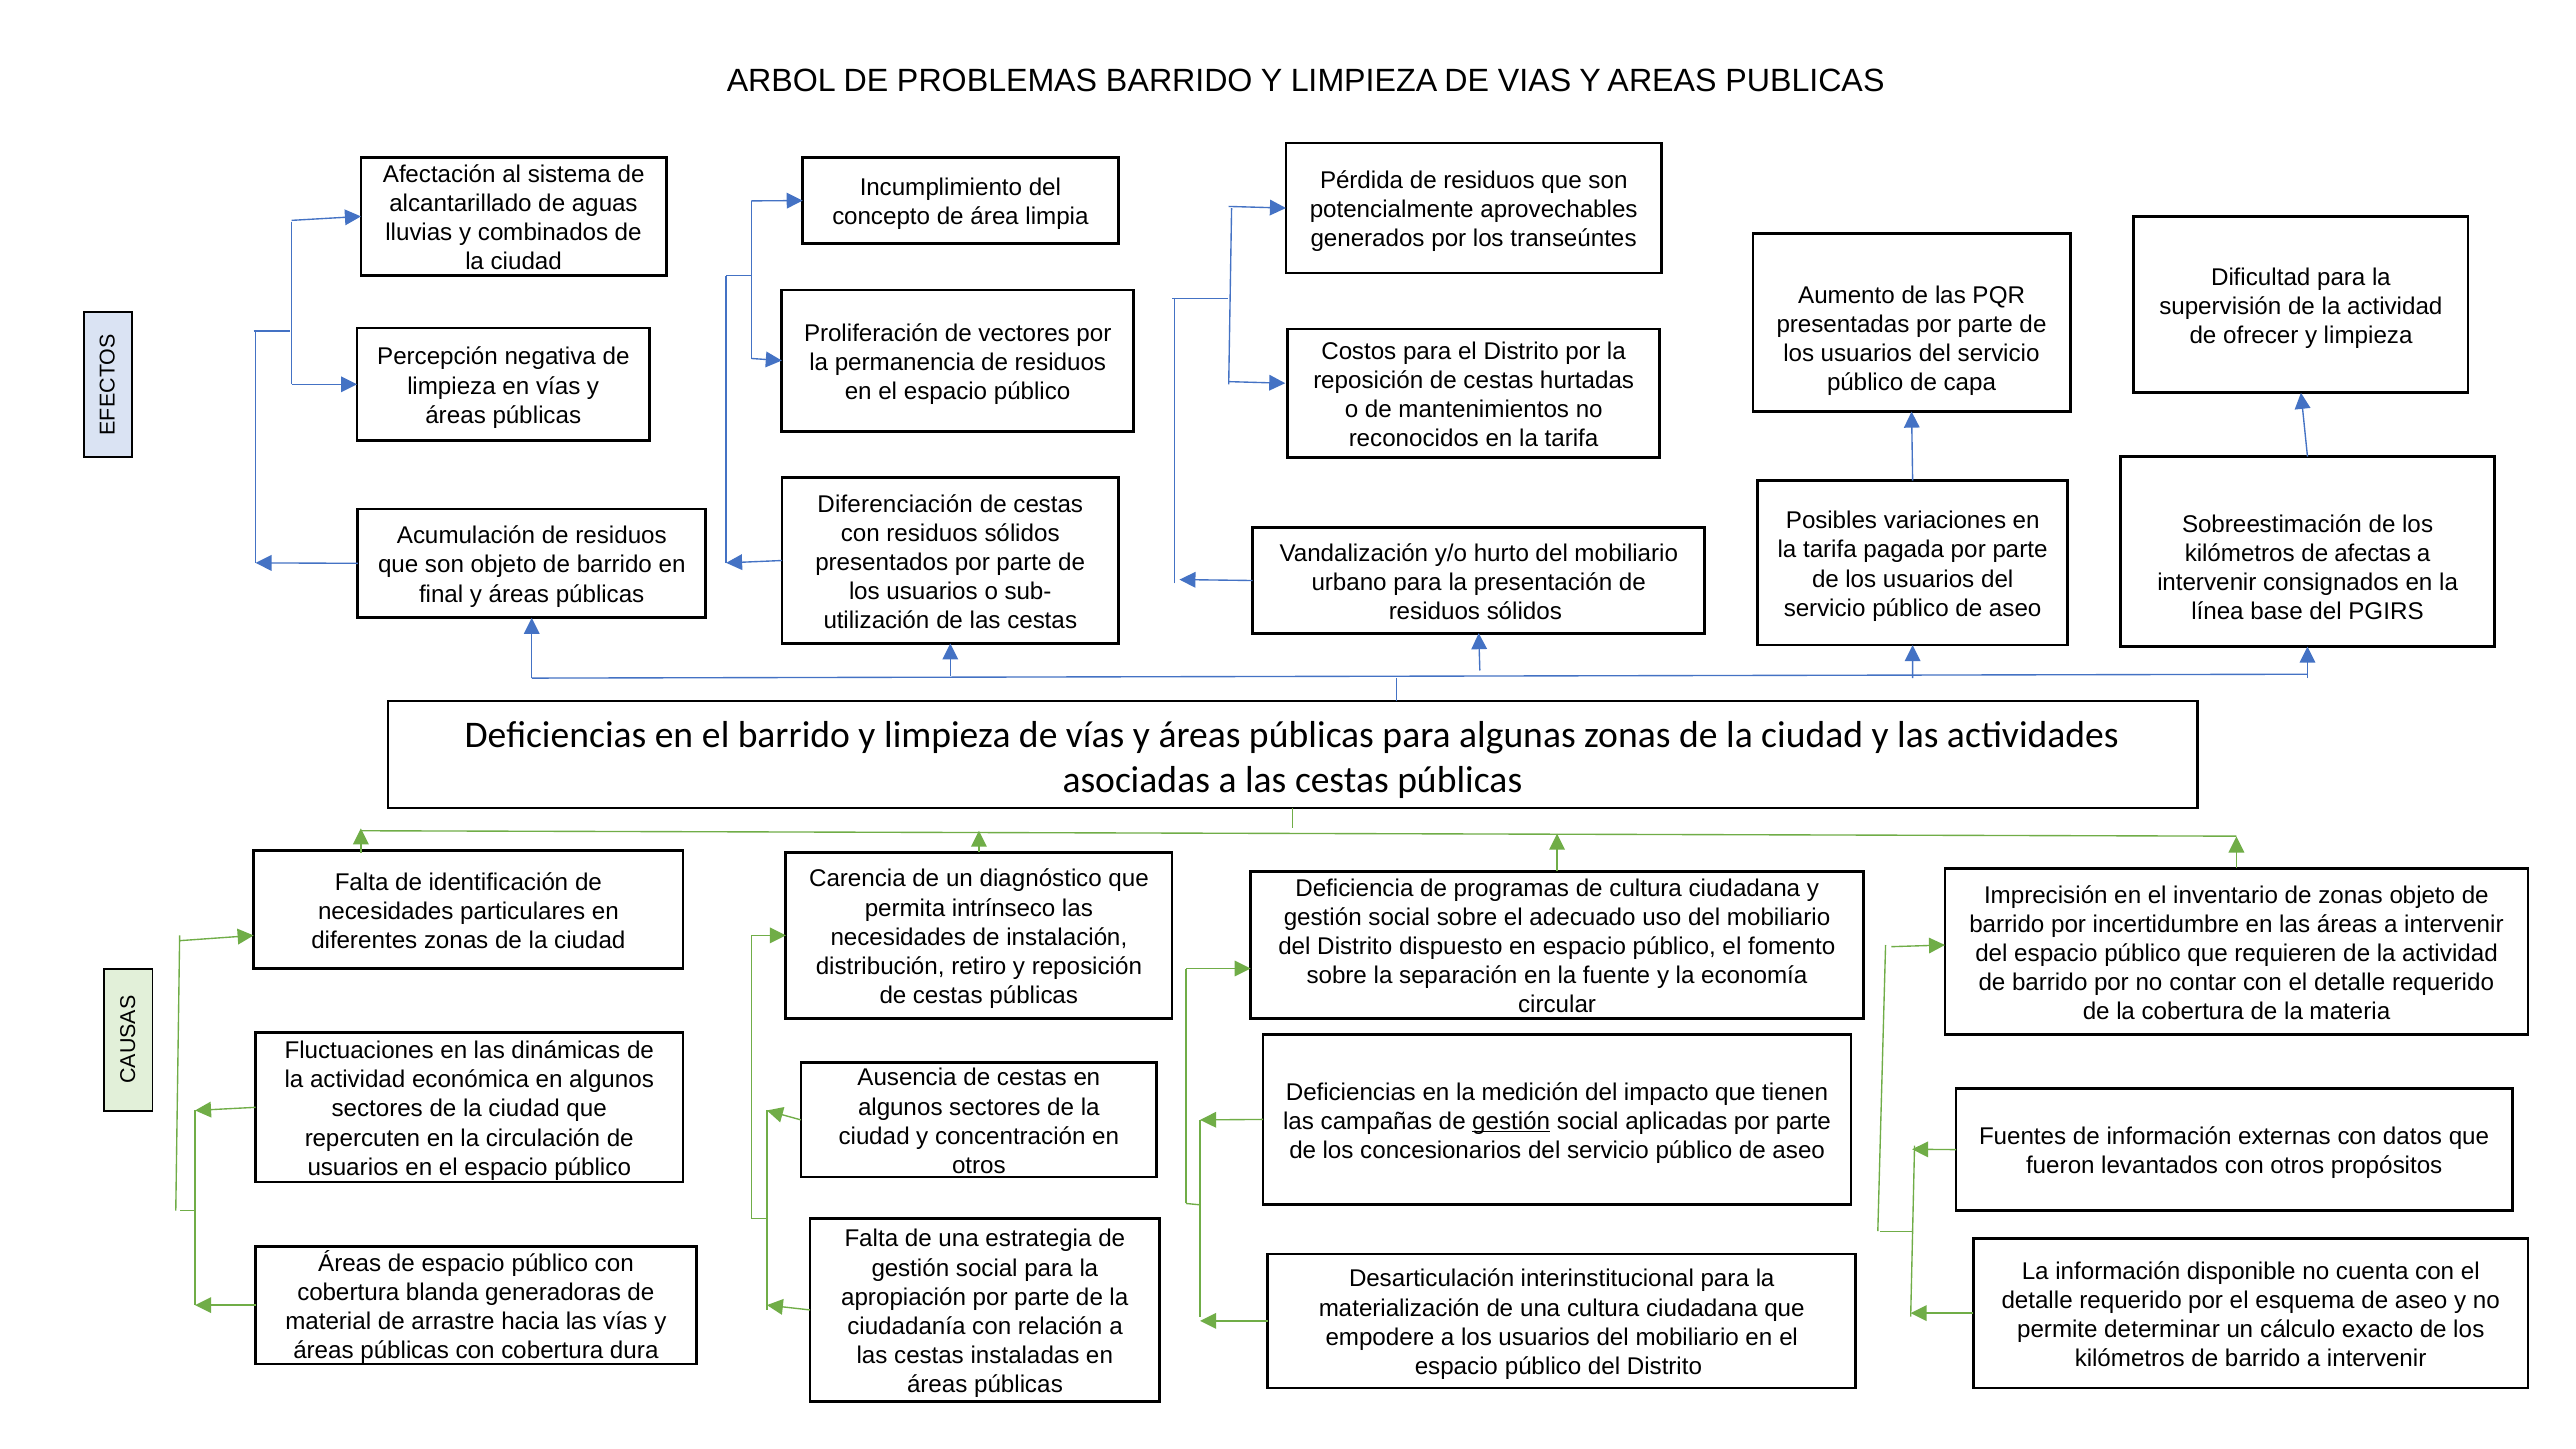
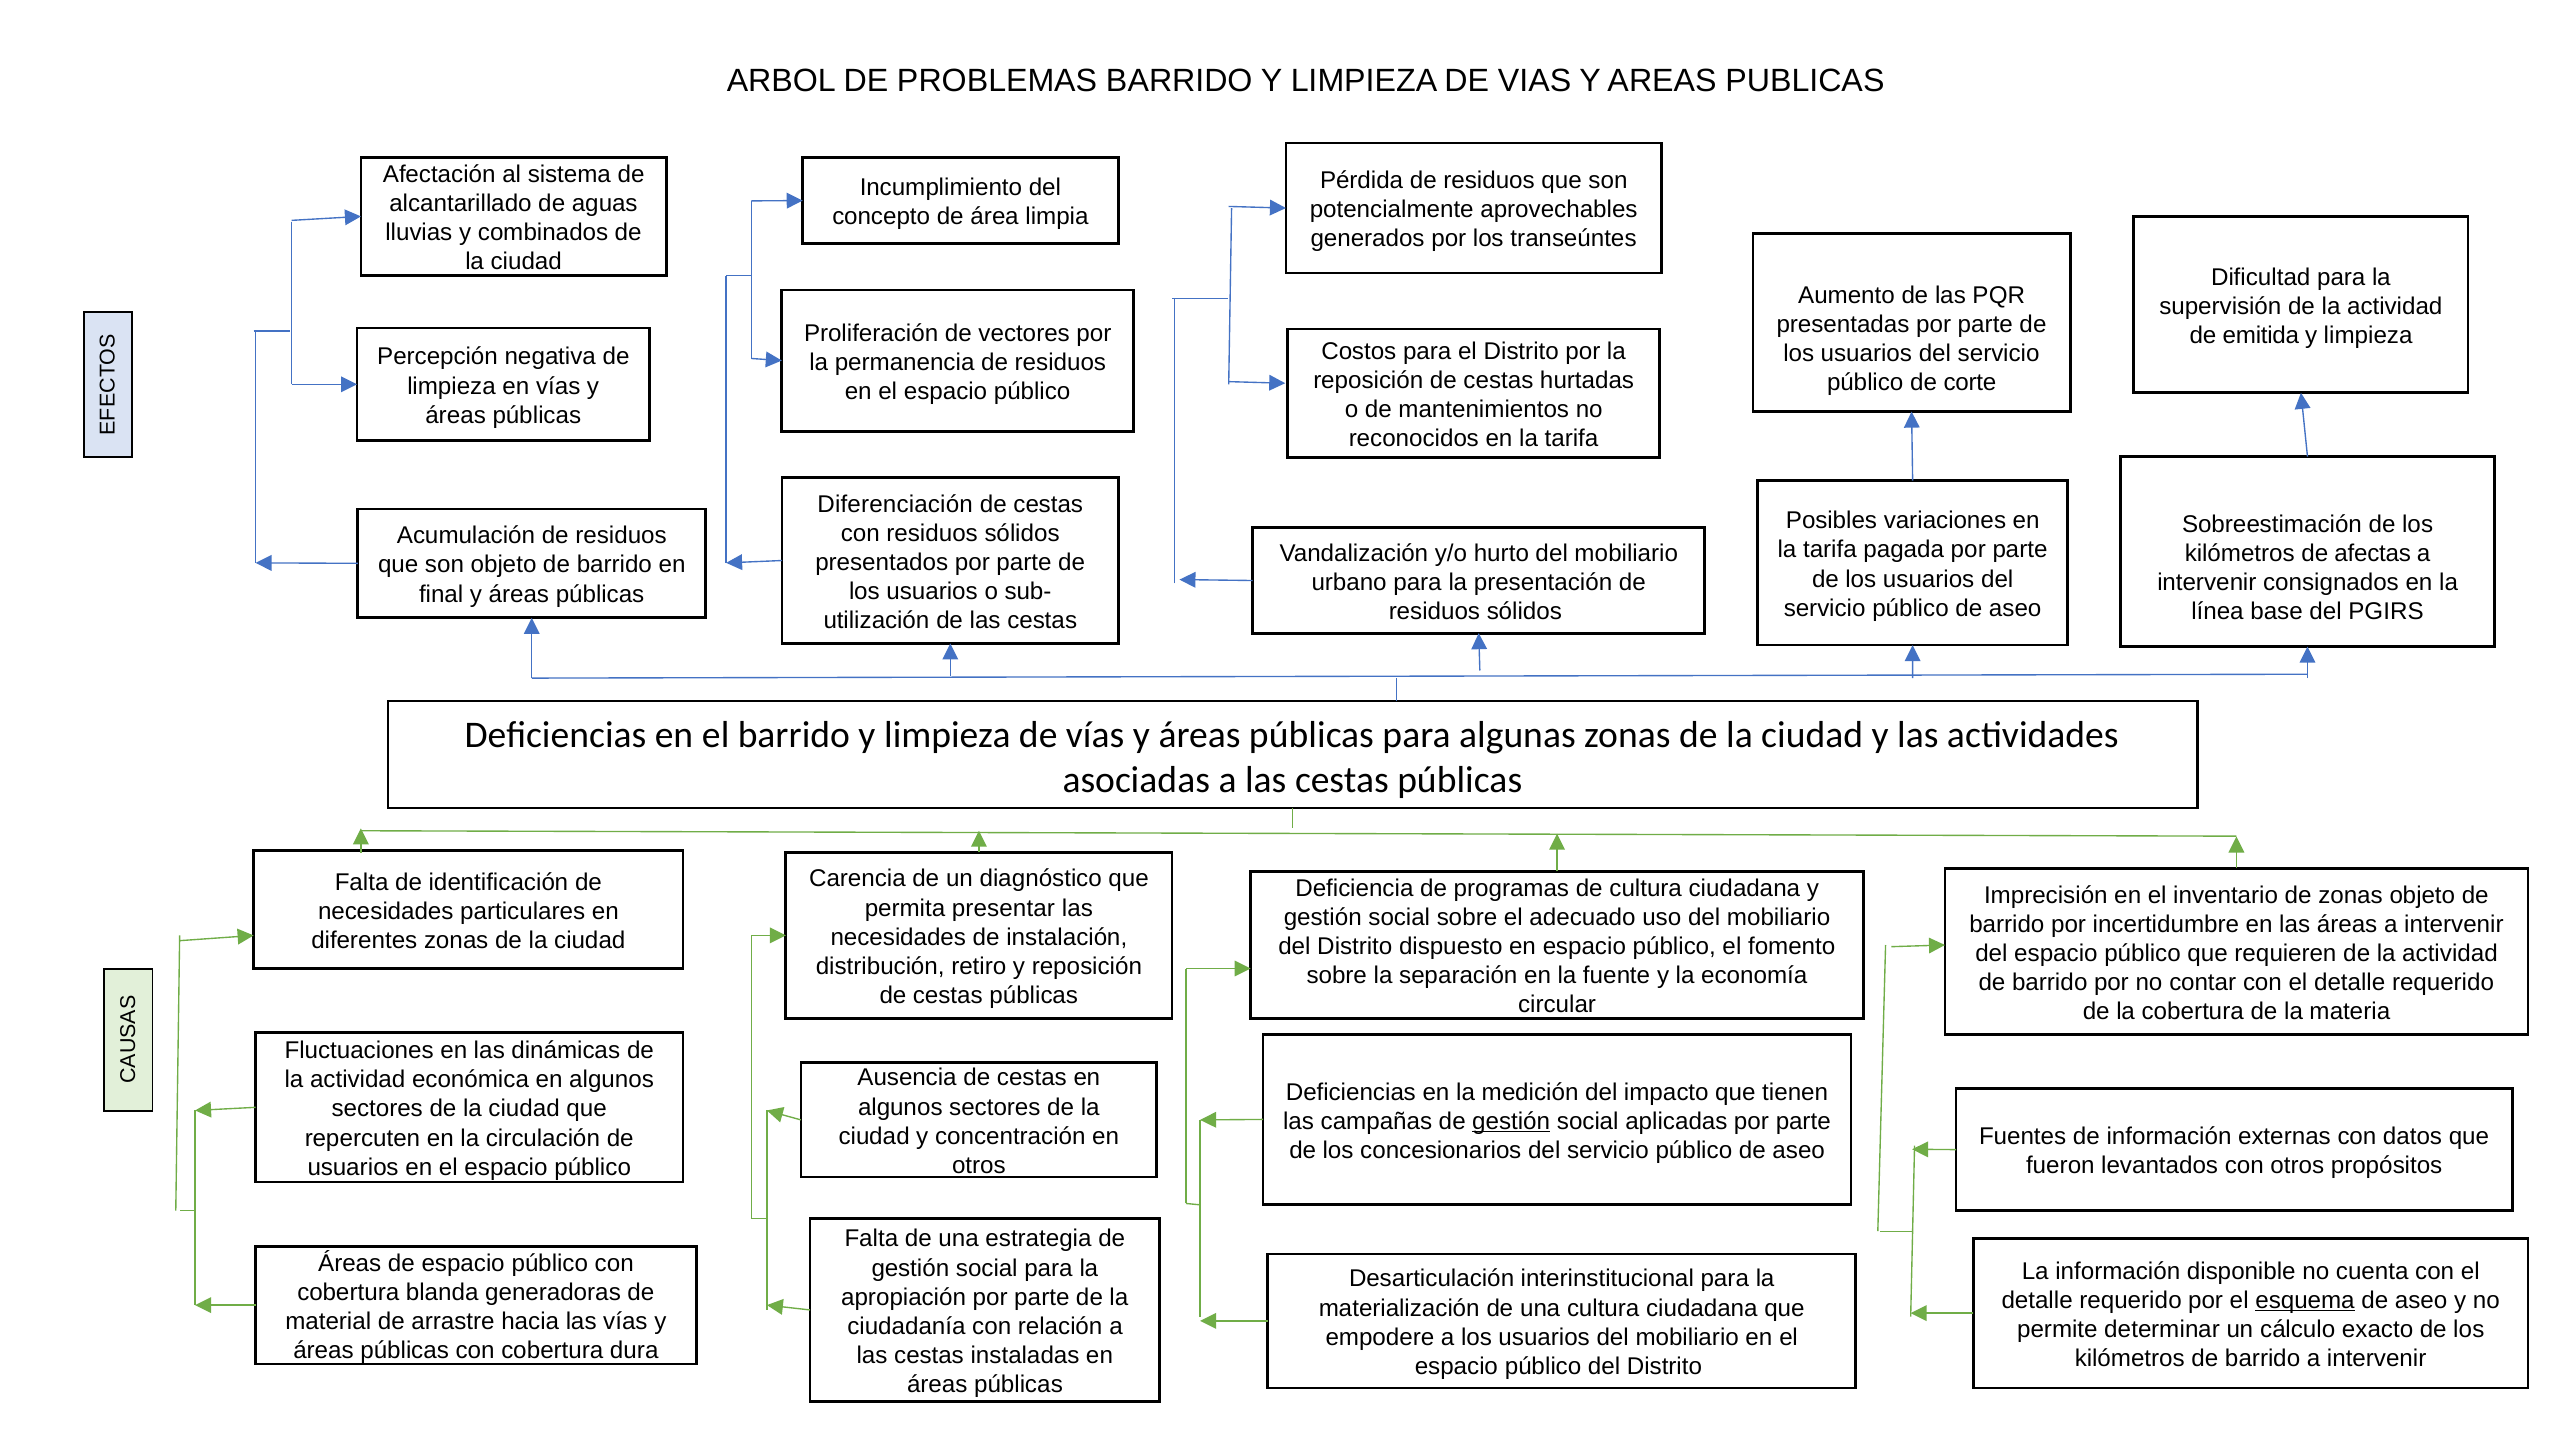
ofrecer: ofrecer -> emitida
capa: capa -> corte
intrínseco: intrínseco -> presentar
esquema underline: none -> present
